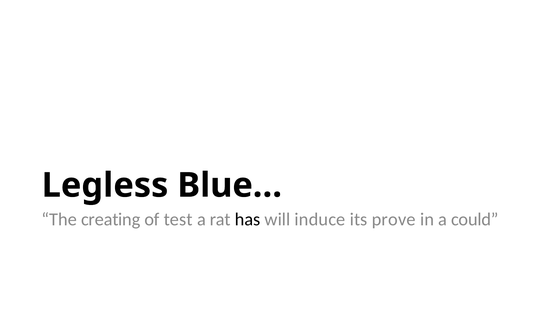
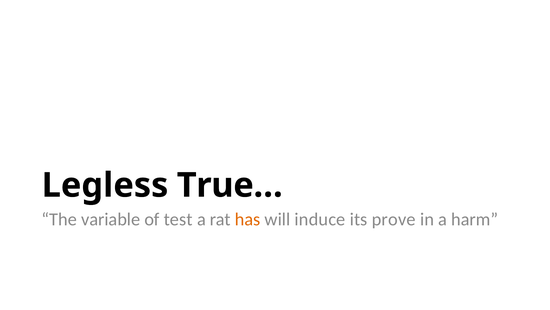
Blue…: Blue… -> True…
creating: creating -> variable
has colour: black -> orange
could: could -> harm
